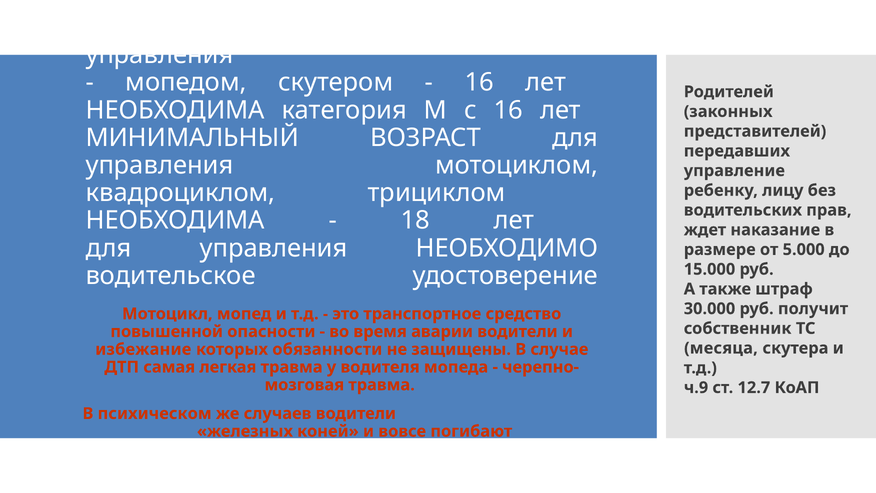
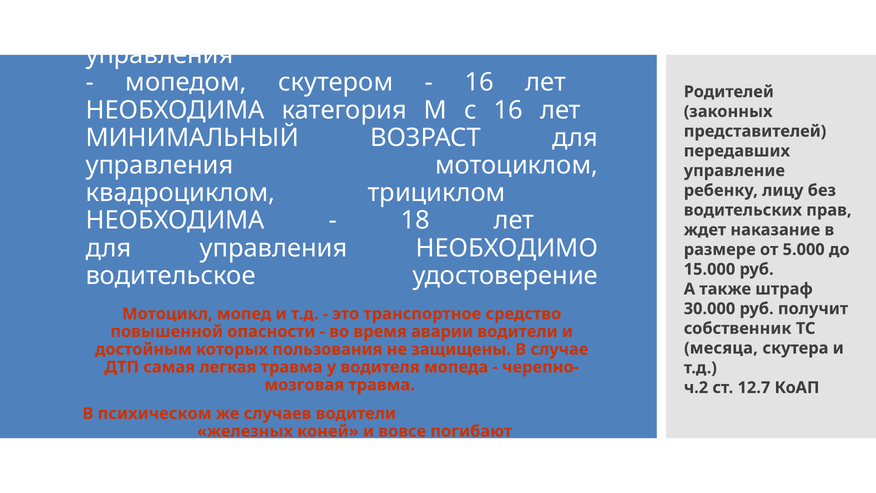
избежание: избежание -> достойным
обязанности: обязанности -> пользования
ч.9: ч.9 -> ч.2
